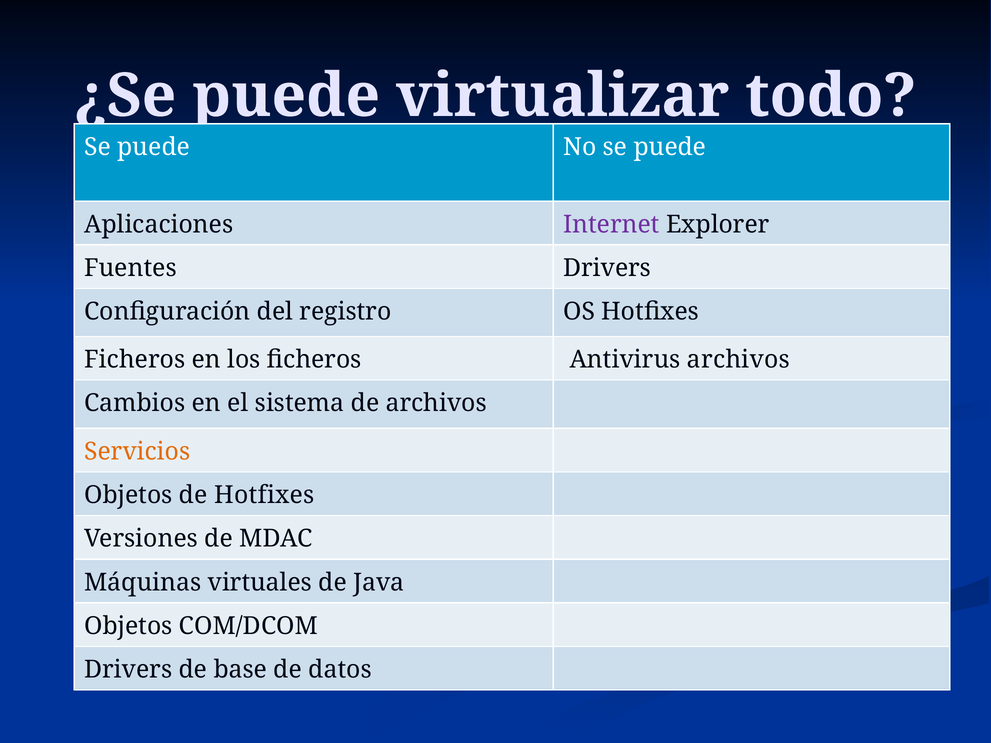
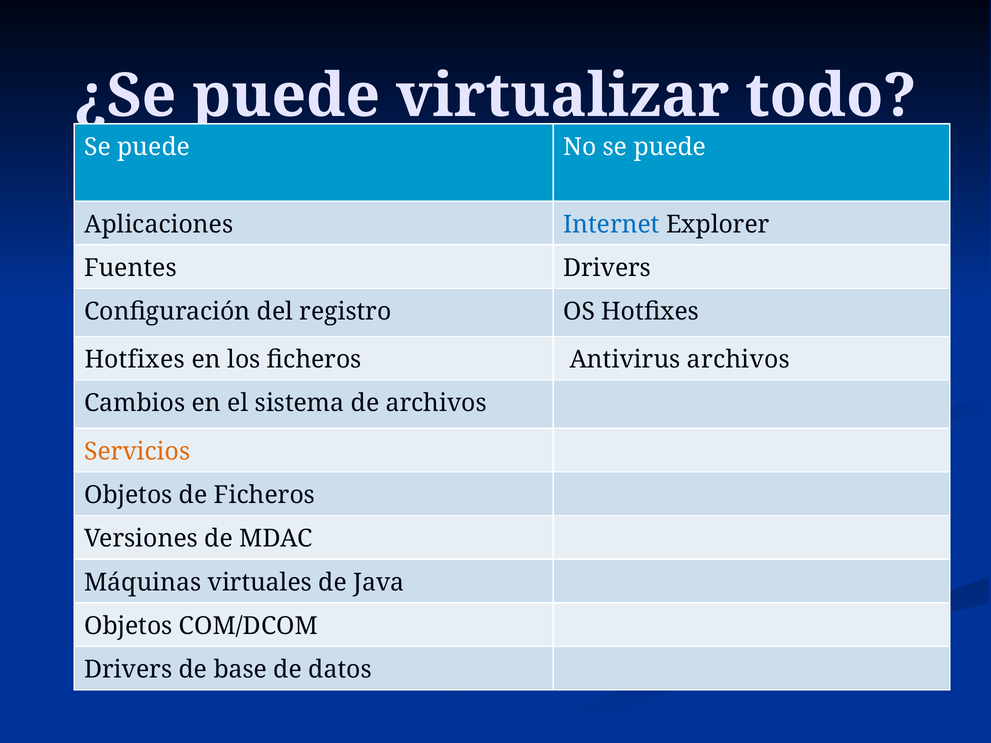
Internet colour: purple -> blue
Ficheros at (135, 360): Ficheros -> Hotfixes
de Hotfixes: Hotfixes -> Ficheros
